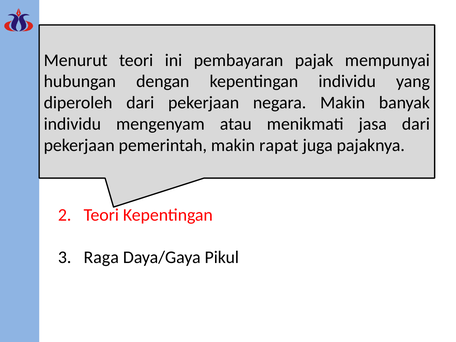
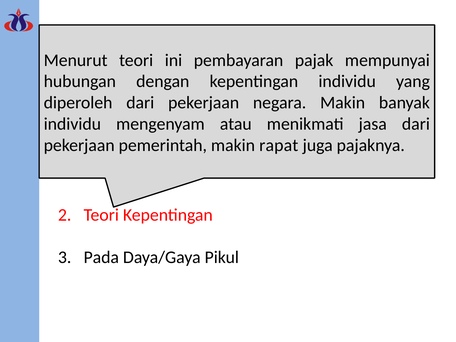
Raga: Raga -> Pada
